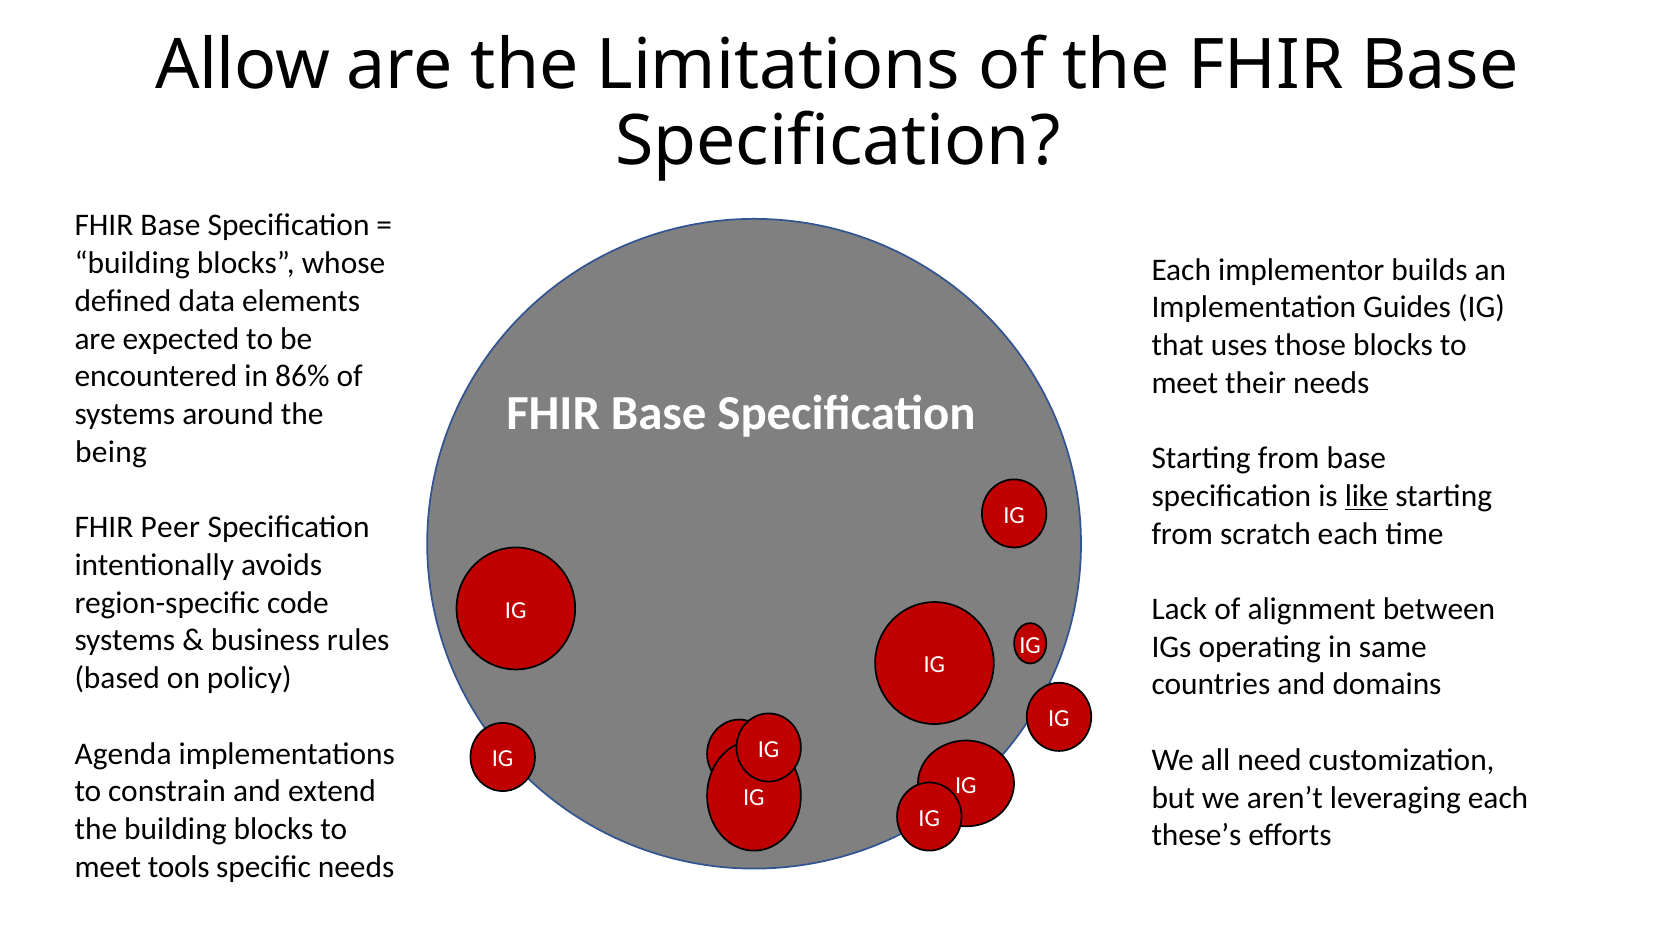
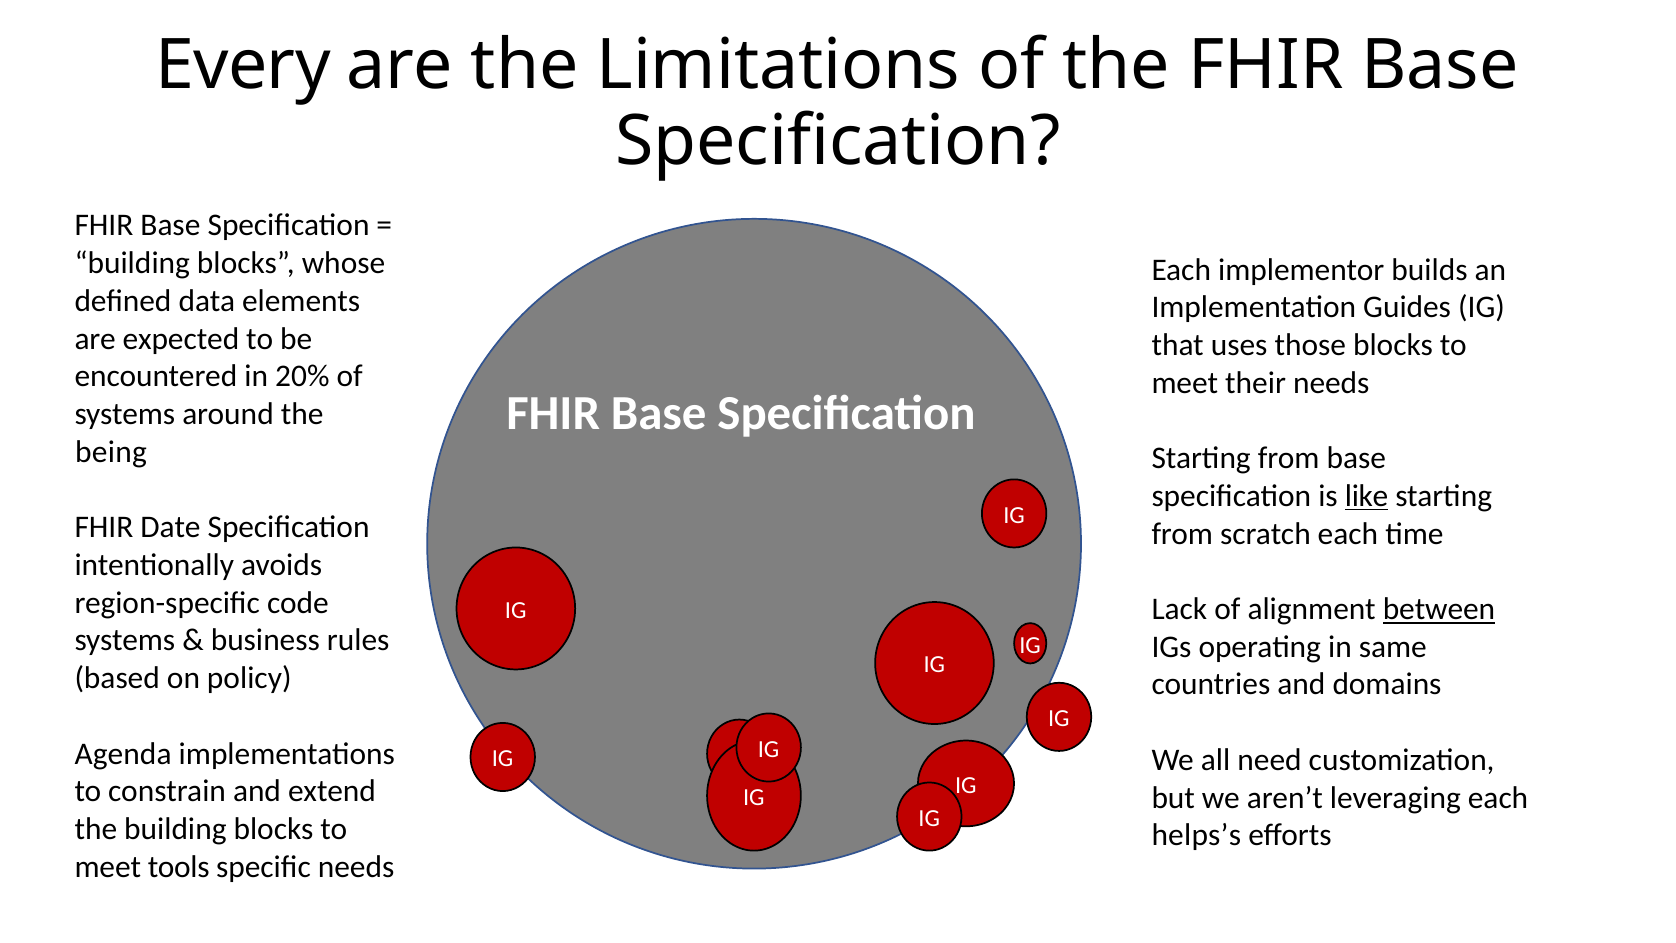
Allow: Allow -> Every
86%: 86% -> 20%
Peer: Peer -> Date
between underline: none -> present
these’s: these’s -> helps’s
